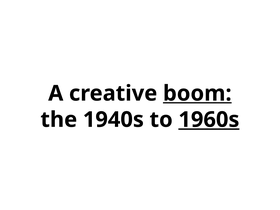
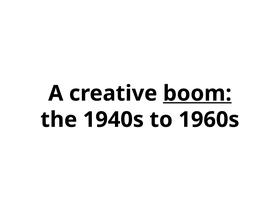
1960s underline: present -> none
